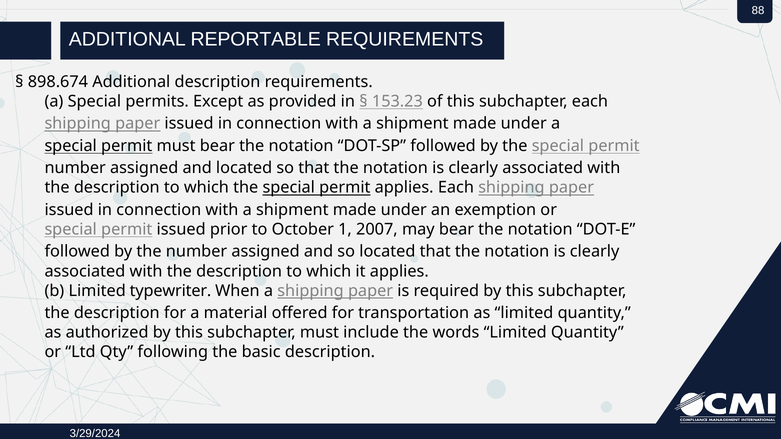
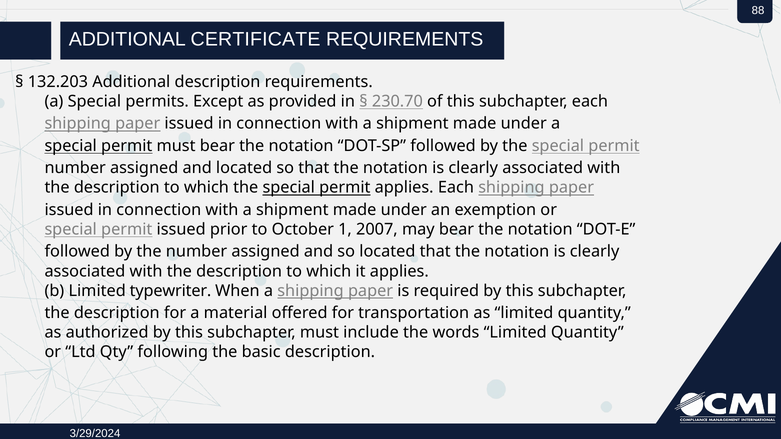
REPORTABLE: REPORTABLE -> CERTIFICATE
898.674: 898.674 -> 132.203
153.23: 153.23 -> 230.70
